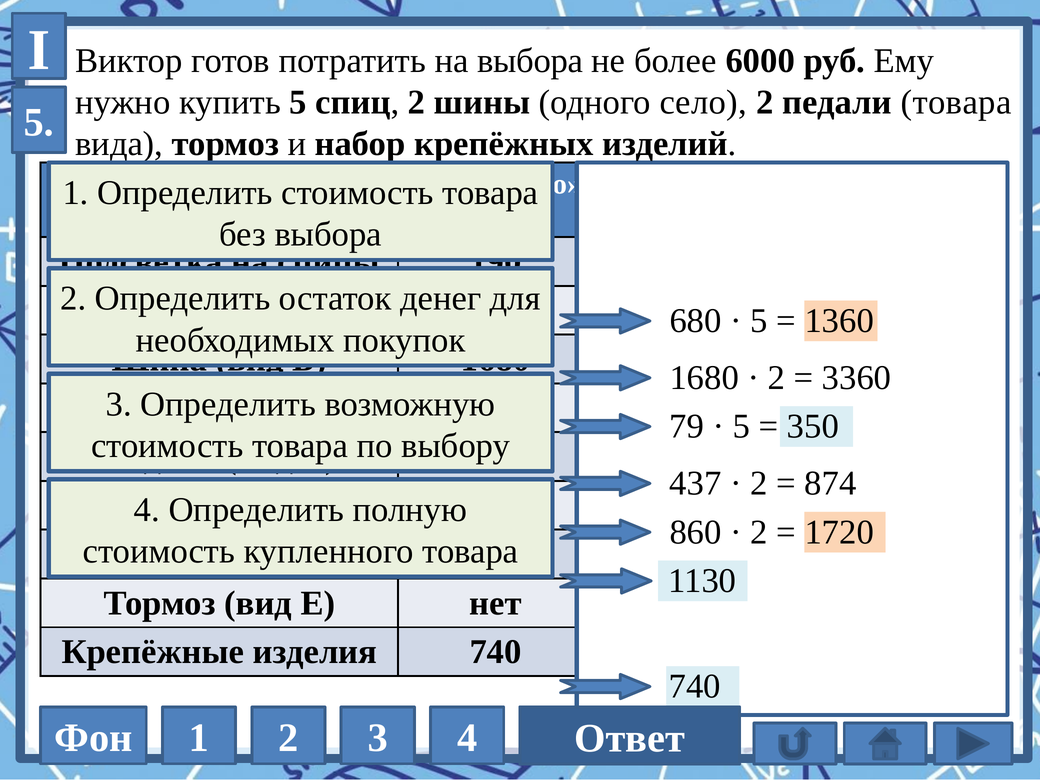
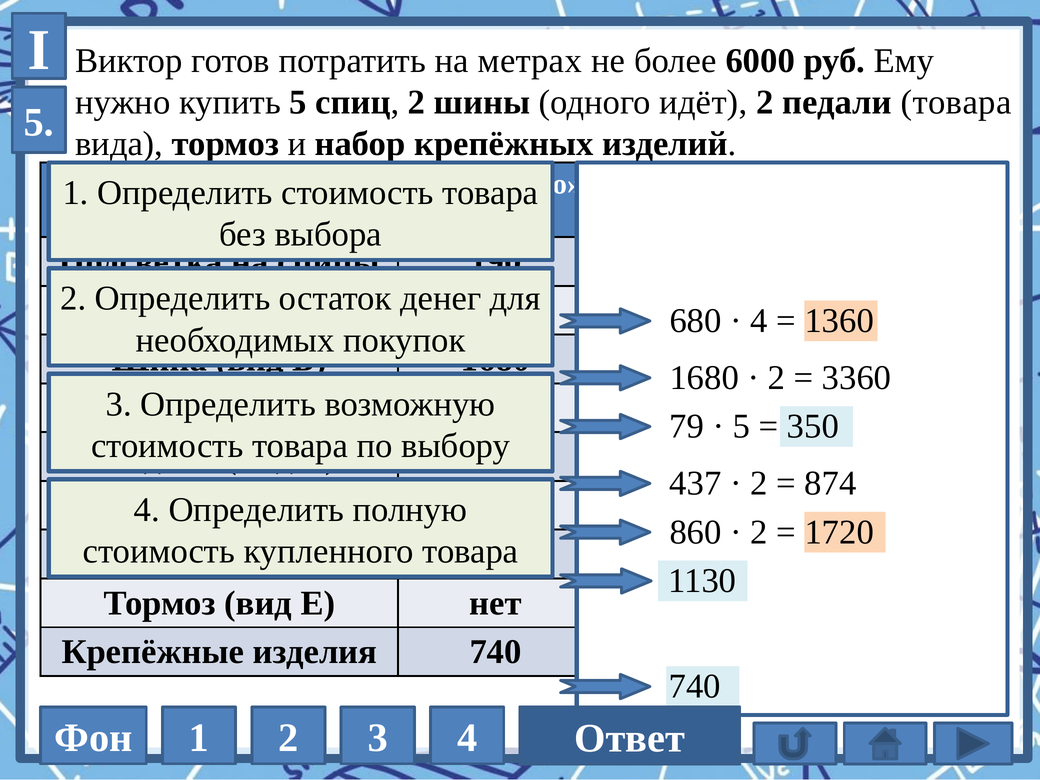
на выбора: выбора -> метрах
село: село -> идёт
5 at (759, 321): 5 -> 4
